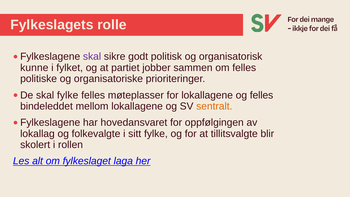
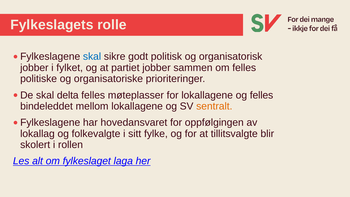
skal at (92, 57) colour: purple -> blue
kunne at (34, 68): kunne -> jobber
skal fylke: fylke -> delta
